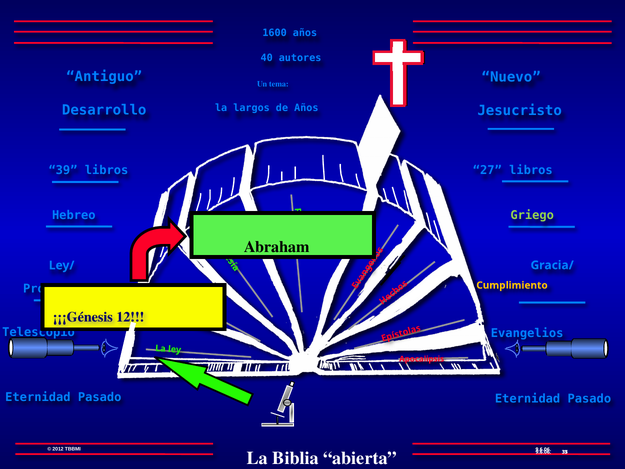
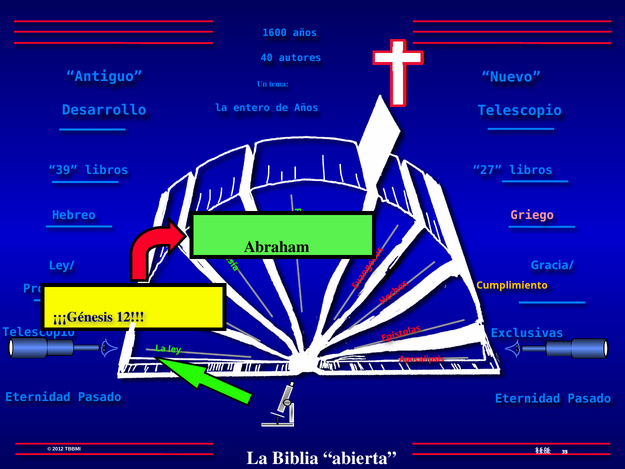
largos: largos -> entero
Jesucristo at (520, 110): Jesucristo -> Telescopio
Griego colour: light green -> pink
Evangelios: Evangelios -> Exclusivas
